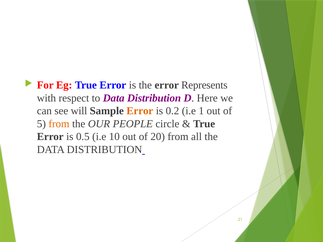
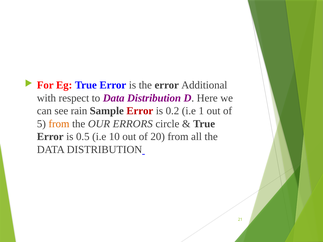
Represents: Represents -> Additional
will: will -> rain
Error at (140, 111) colour: orange -> red
PEOPLE: PEOPLE -> ERRORS
